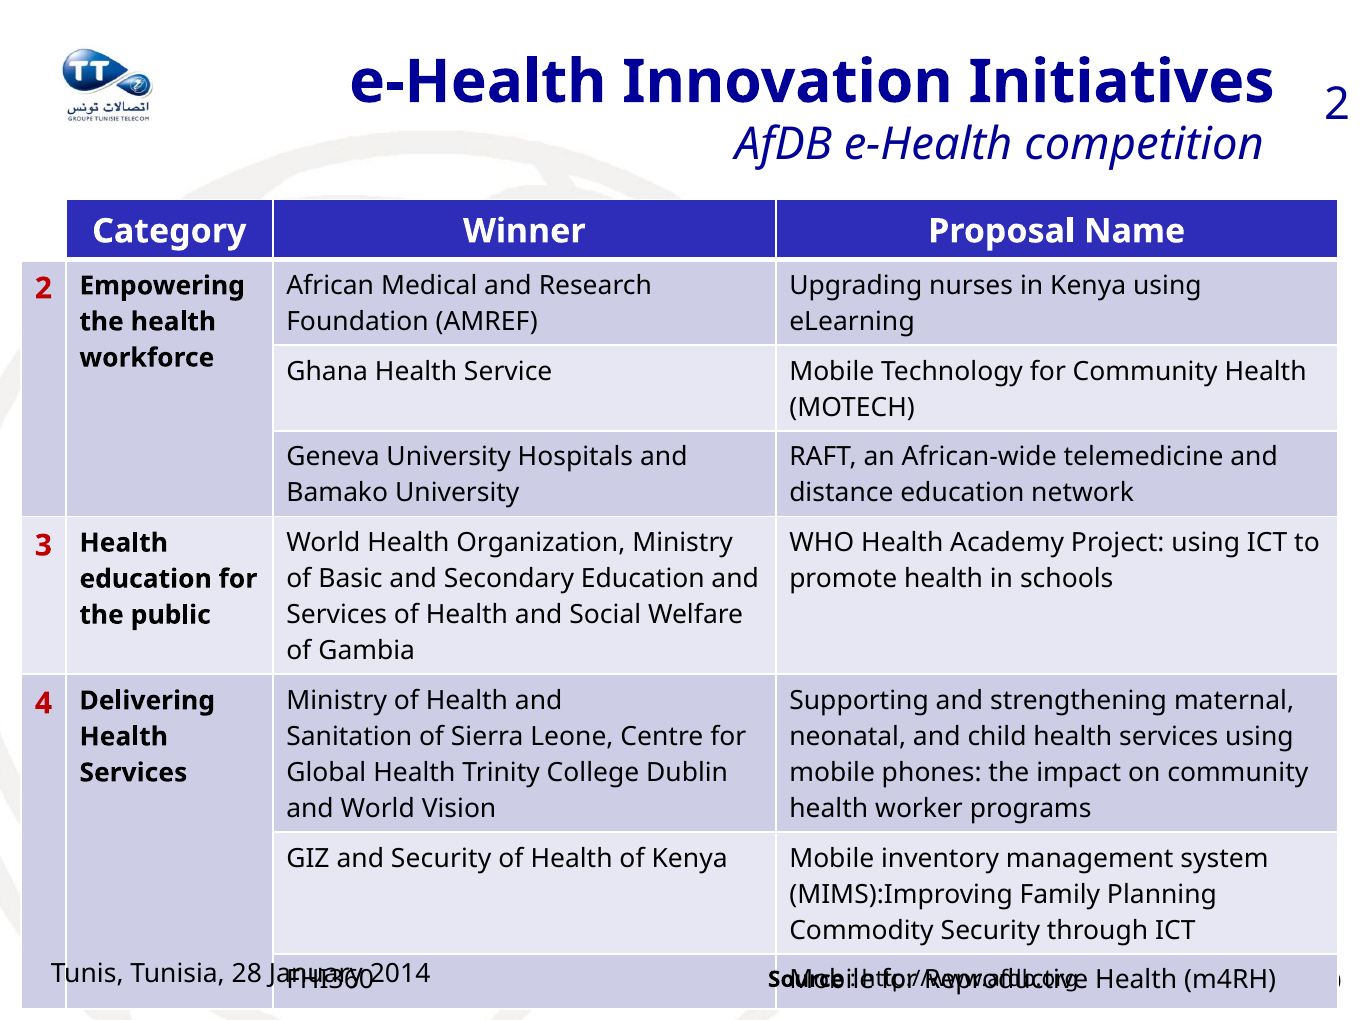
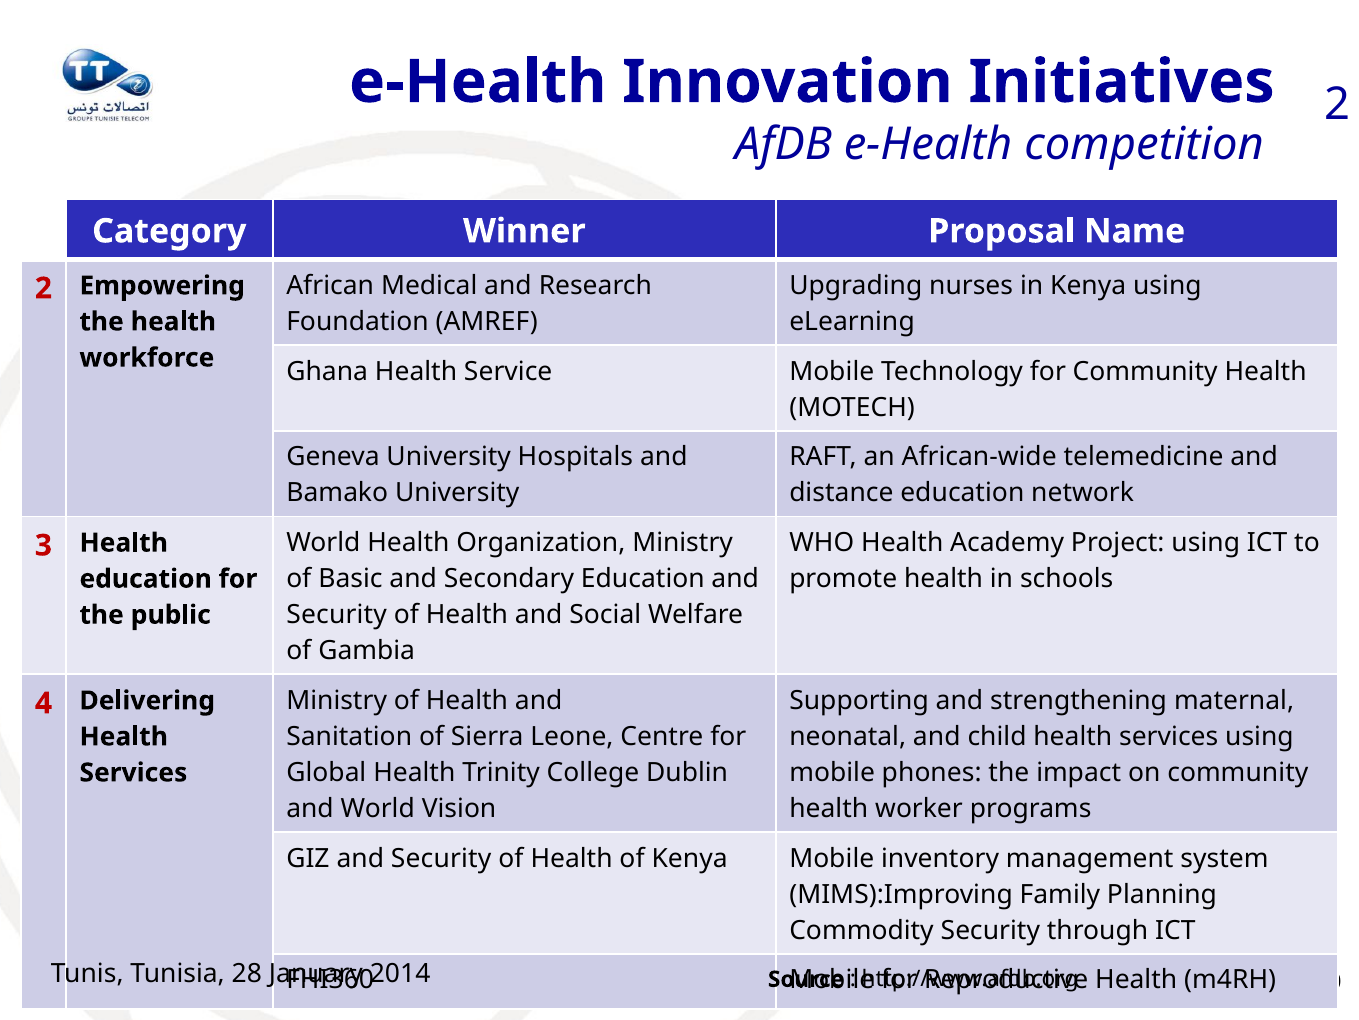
Services at (337, 614): Services -> Security
